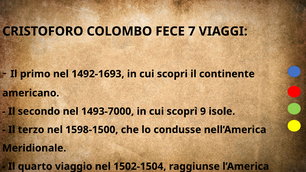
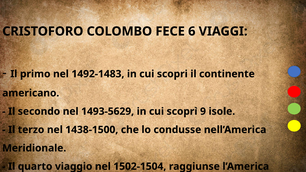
7: 7 -> 6
1492-1693: 1492-1693 -> 1492-1483
1493-7000: 1493-7000 -> 1493-5629
1598-1500: 1598-1500 -> 1438-1500
